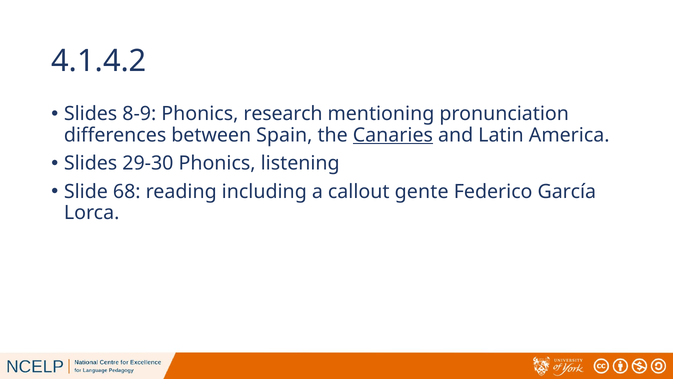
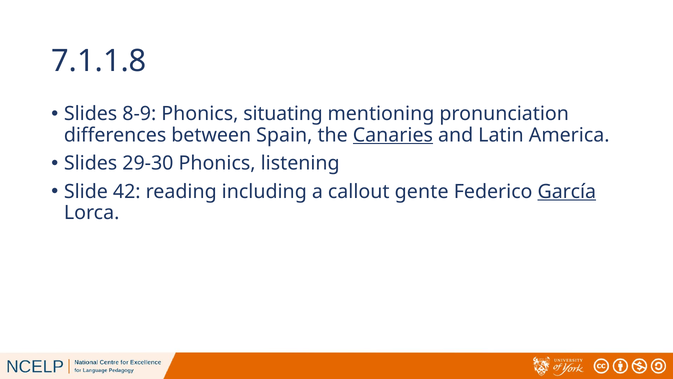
4.1.4.2: 4.1.4.2 -> 7.1.1.8
research: research -> situating
68: 68 -> 42
García underline: none -> present
